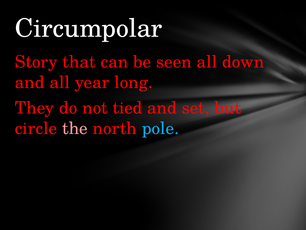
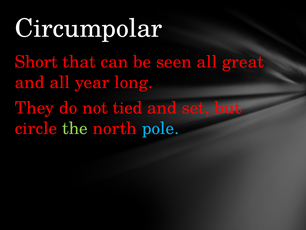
Story: Story -> Short
down: down -> great
the colour: pink -> light green
